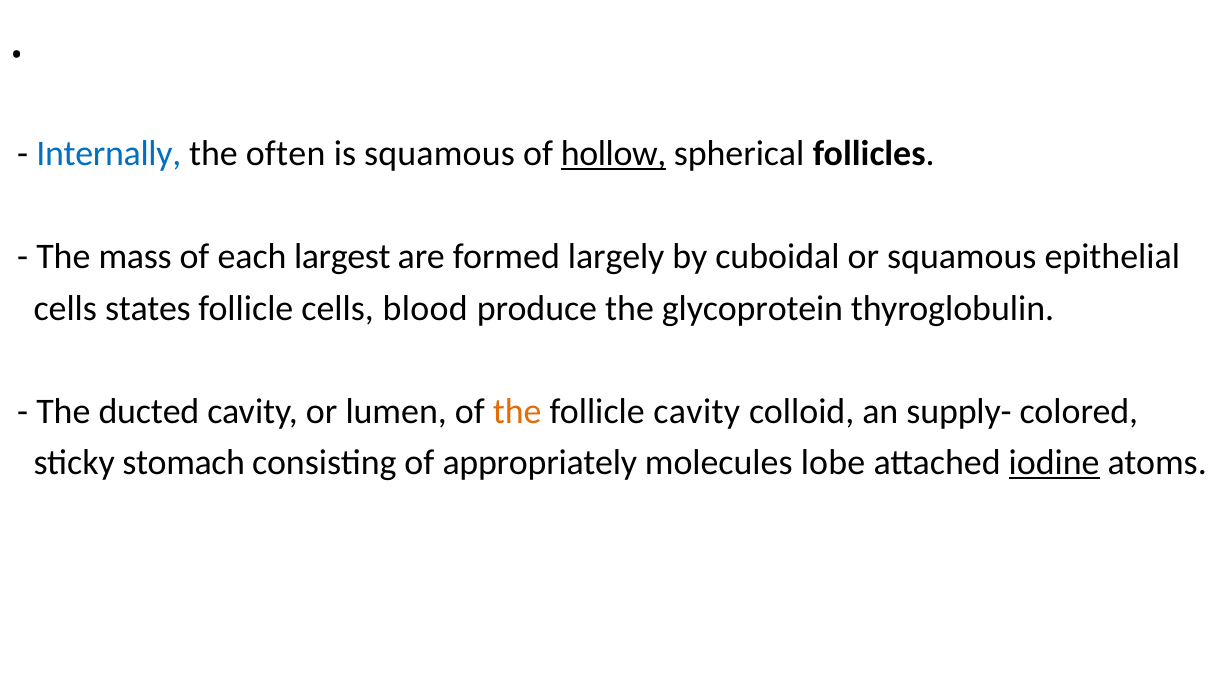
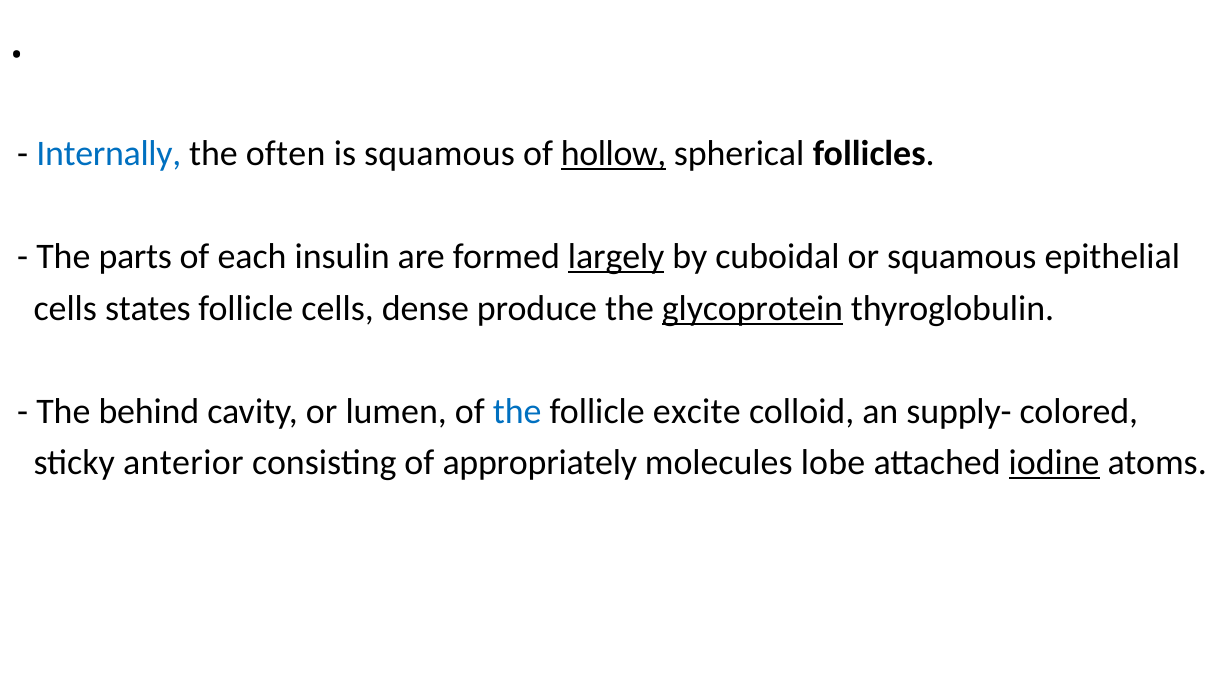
mass: mass -> parts
largest: largest -> insulin
largely underline: none -> present
blood: blood -> dense
glycoprotein underline: none -> present
ducted: ducted -> behind
the at (517, 411) colour: orange -> blue
follicle cavity: cavity -> excite
stomach: stomach -> anterior
